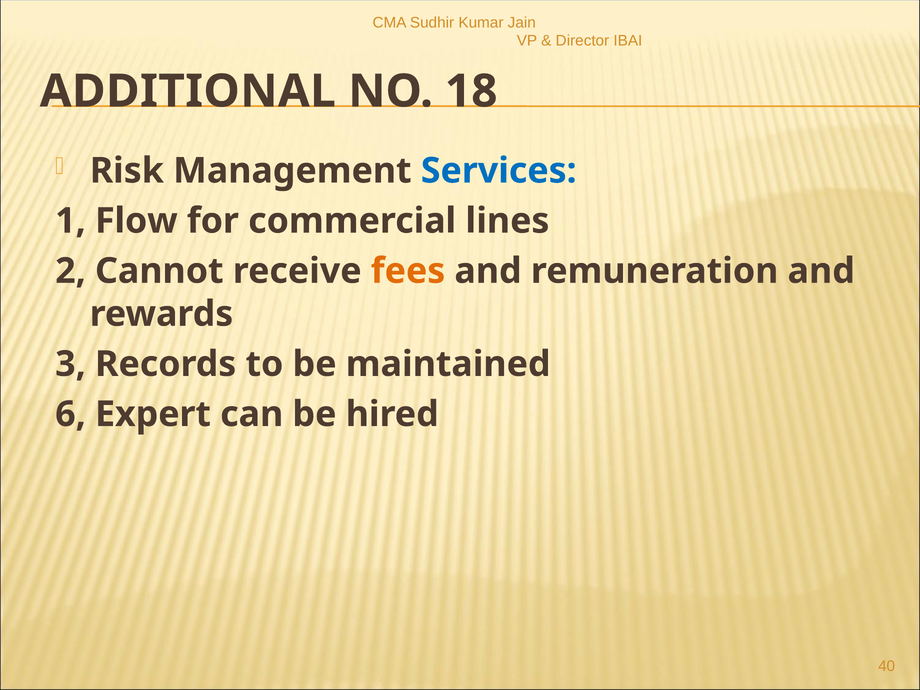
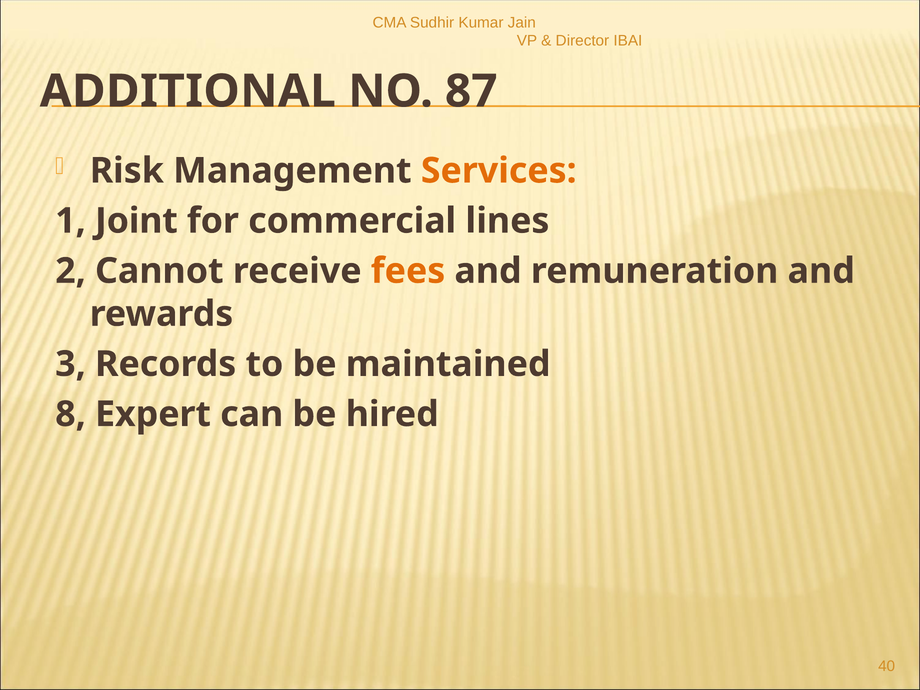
18: 18 -> 87
Services colour: blue -> orange
Flow: Flow -> Joint
6: 6 -> 8
